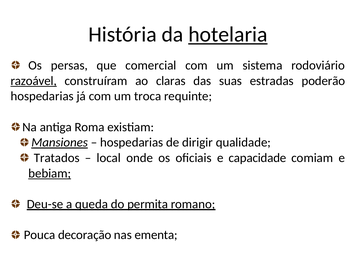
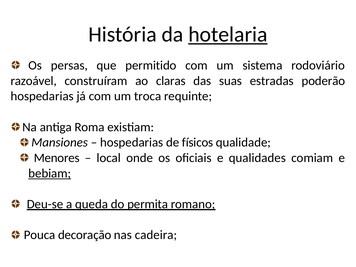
comercial: comercial -> permitido
razoável underline: present -> none
Mansiones underline: present -> none
dirigir: dirigir -> físicos
Tratados: Tratados -> Menores
capacidade: capacidade -> qualidades
ementa: ementa -> cadeira
